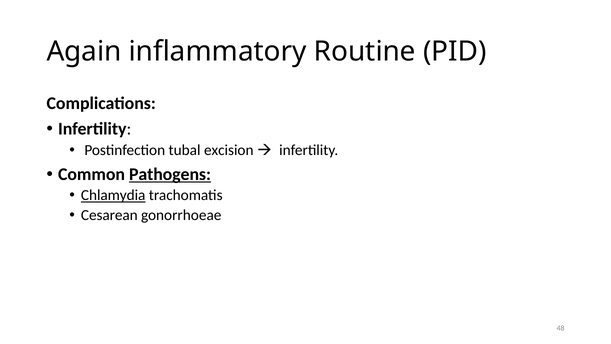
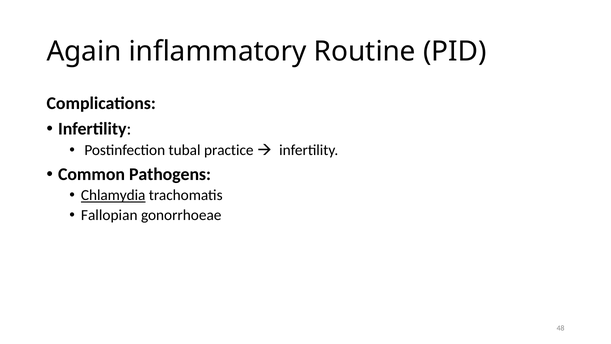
excision: excision -> practice
Pathogens underline: present -> none
Cesarean: Cesarean -> Fallopian
